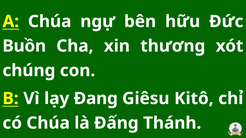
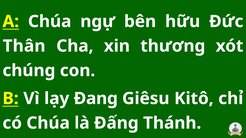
Buồn: Buồn -> Thân
